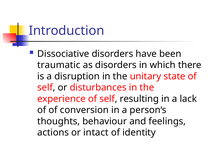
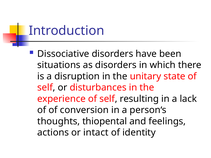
traumatic: traumatic -> situations
behaviour: behaviour -> thiopental
